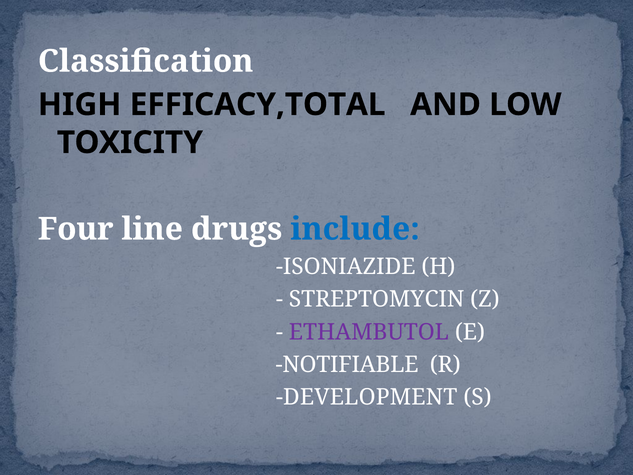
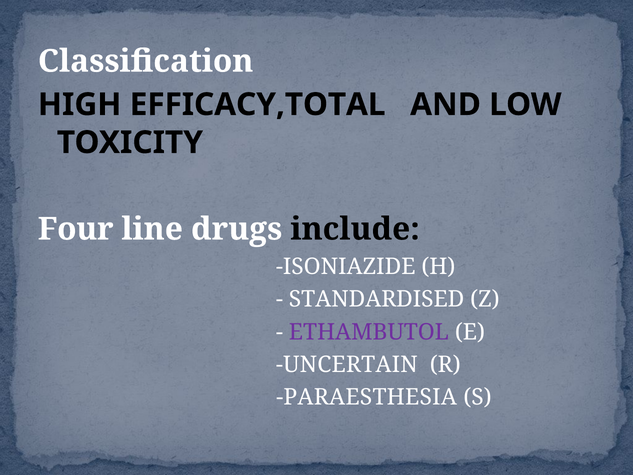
include colour: blue -> black
STREPTOMYCIN: STREPTOMYCIN -> STANDARDISED
NOTIFIABLE: NOTIFIABLE -> UNCERTAIN
DEVELOPMENT: DEVELOPMENT -> PARAESTHESIA
